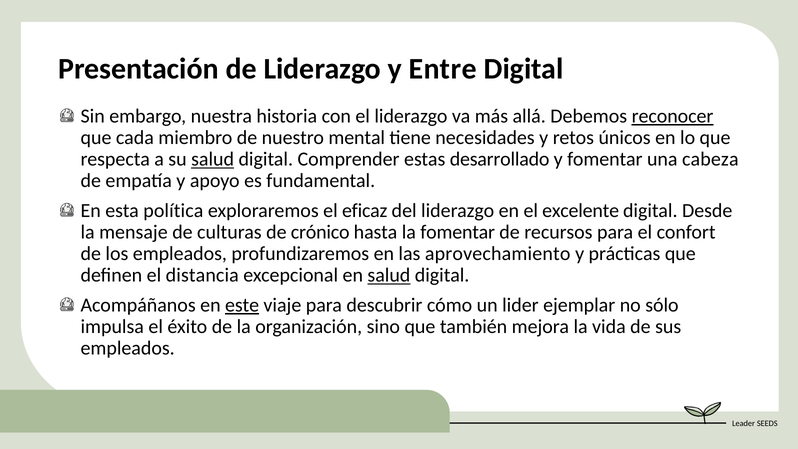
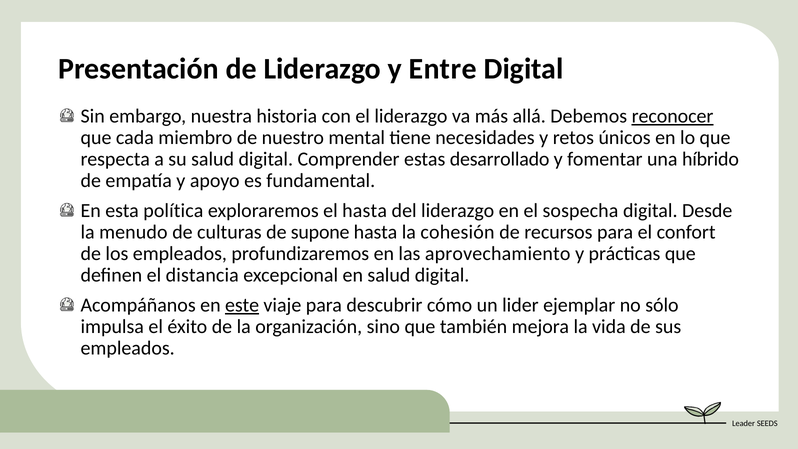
salud at (213, 159) underline: present -> none
cabeza: cabeza -> híbrido
el eficaz: eficaz -> hasta
excelente: excelente -> sospecha
mensaje: mensaje -> menudo
crónico: crónico -> supone
la fomentar: fomentar -> cohesión
salud at (389, 275) underline: present -> none
